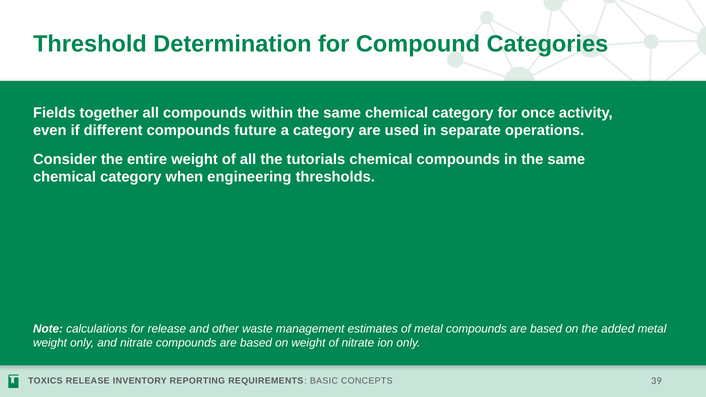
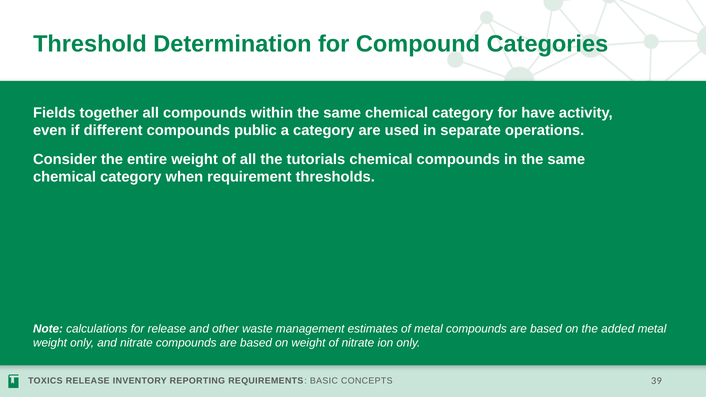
once: once -> have
future: future -> public
engineering: engineering -> requirement
